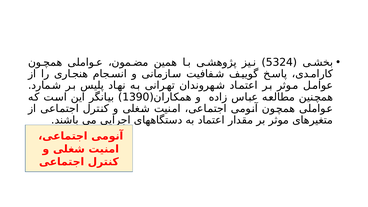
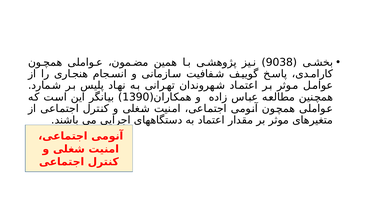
5324: 5324 -> 9038
